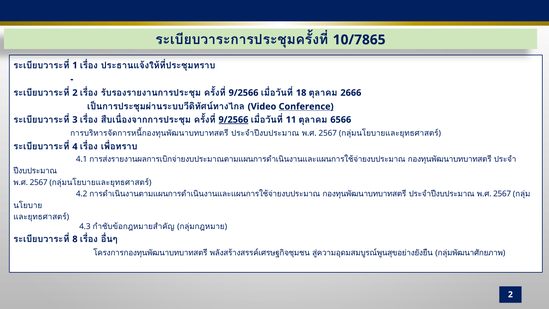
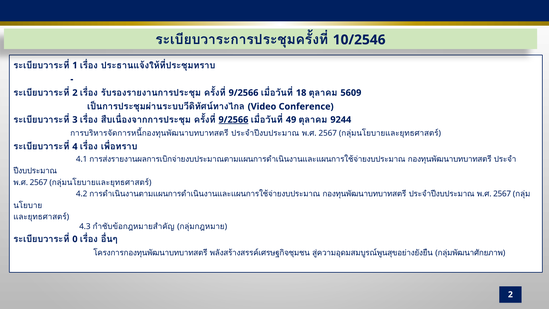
10/7865: 10/7865 -> 10/2546
2666: 2666 -> 5609
Conference underline: present -> none
11: 11 -> 49
6566: 6566 -> 9244
8: 8 -> 0
